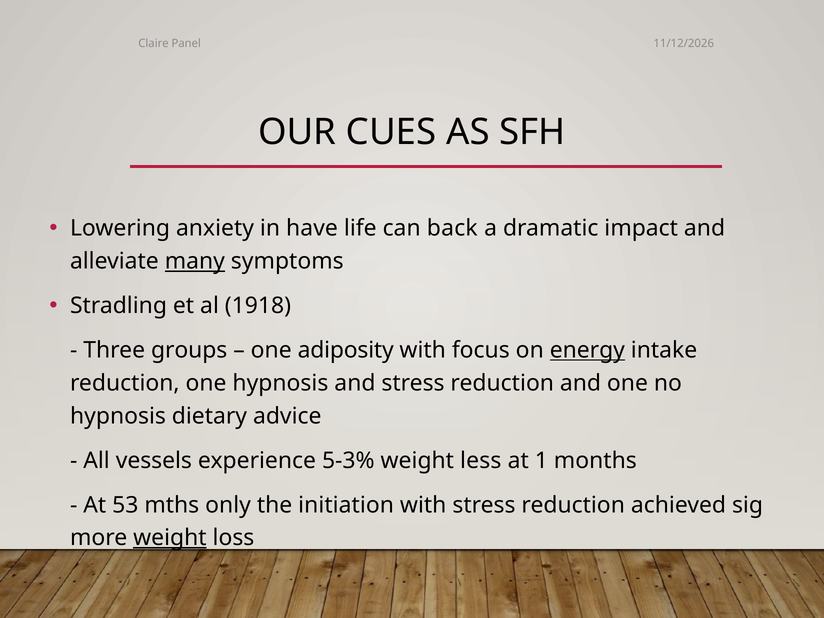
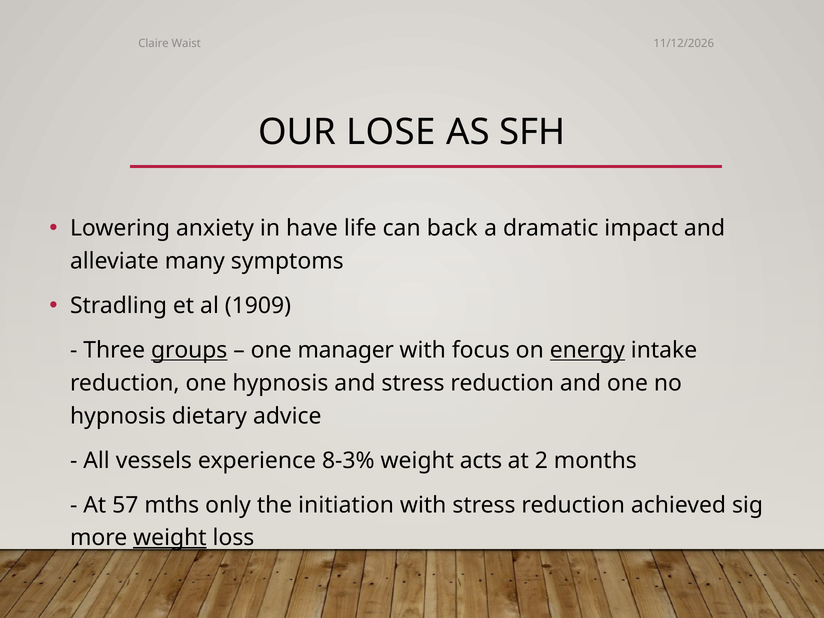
Panel: Panel -> Waist
CUES: CUES -> LOSE
many underline: present -> none
1918: 1918 -> 1909
groups underline: none -> present
adiposity: adiposity -> manager
5-3%: 5-3% -> 8-3%
less: less -> acts
1: 1 -> 2
53: 53 -> 57
